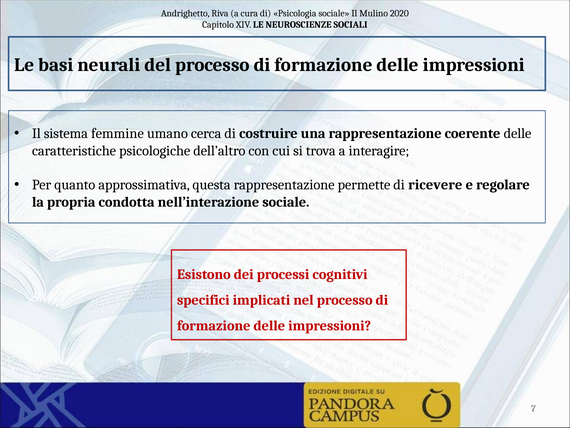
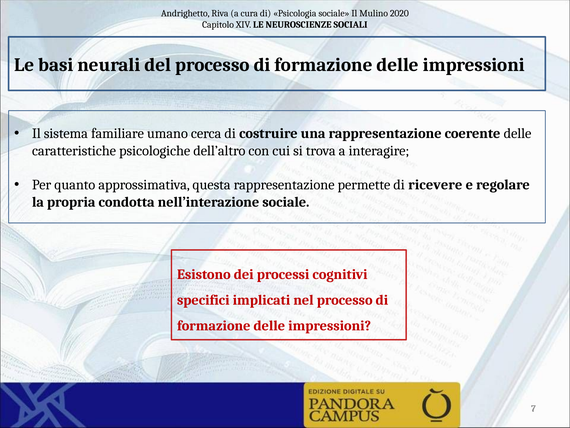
femmine: femmine -> familiare
